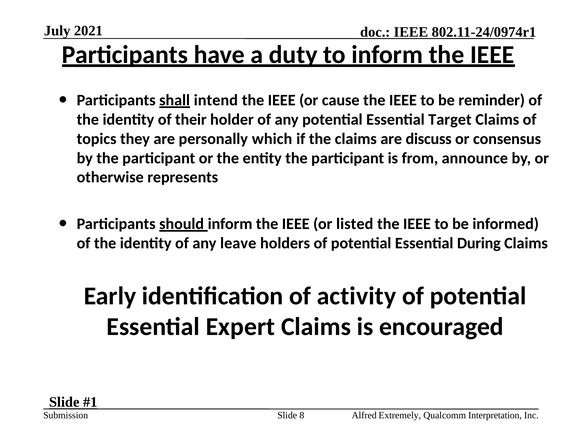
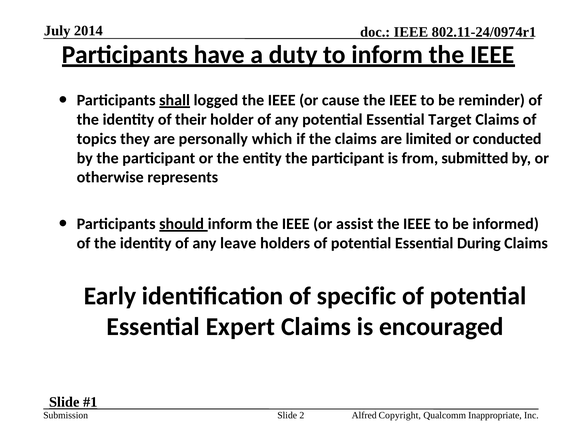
2021: 2021 -> 2014
intend: intend -> logged
discuss: discuss -> limited
consensus: consensus -> conducted
announce: announce -> submitted
listed: listed -> assist
activity: activity -> specific
8: 8 -> 2
Extremely: Extremely -> Copyright
Interpretation: Interpretation -> Inappropriate
